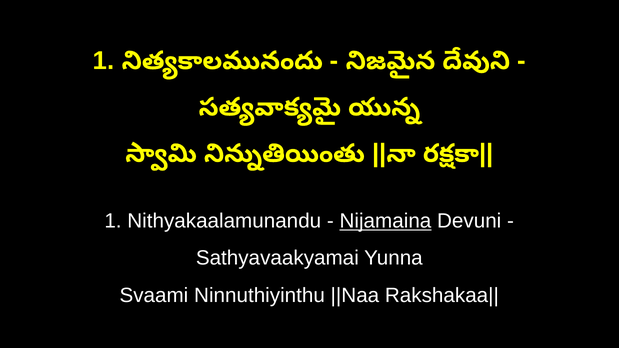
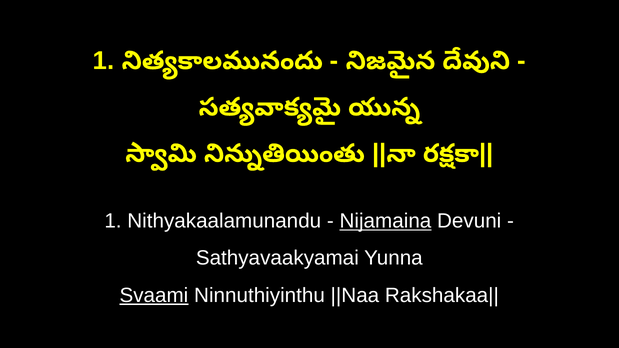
Svaami underline: none -> present
